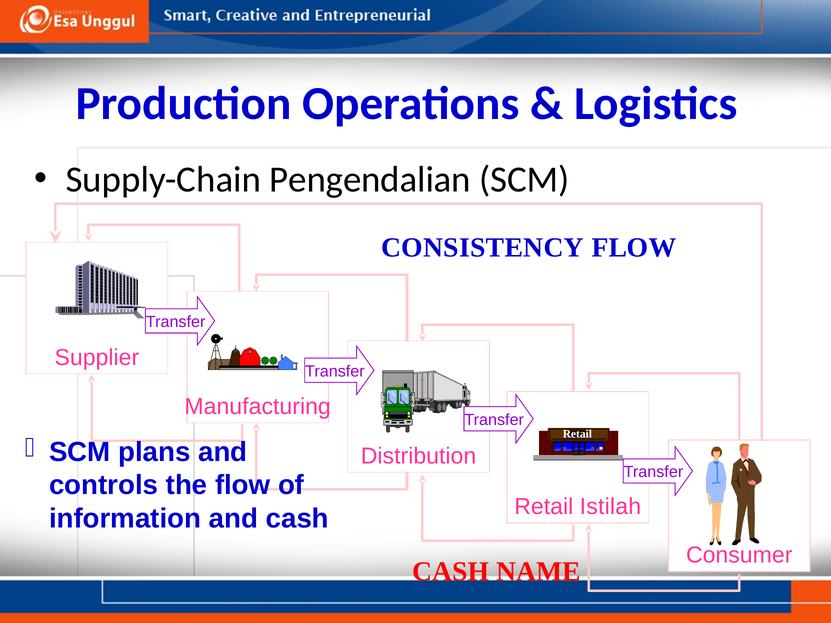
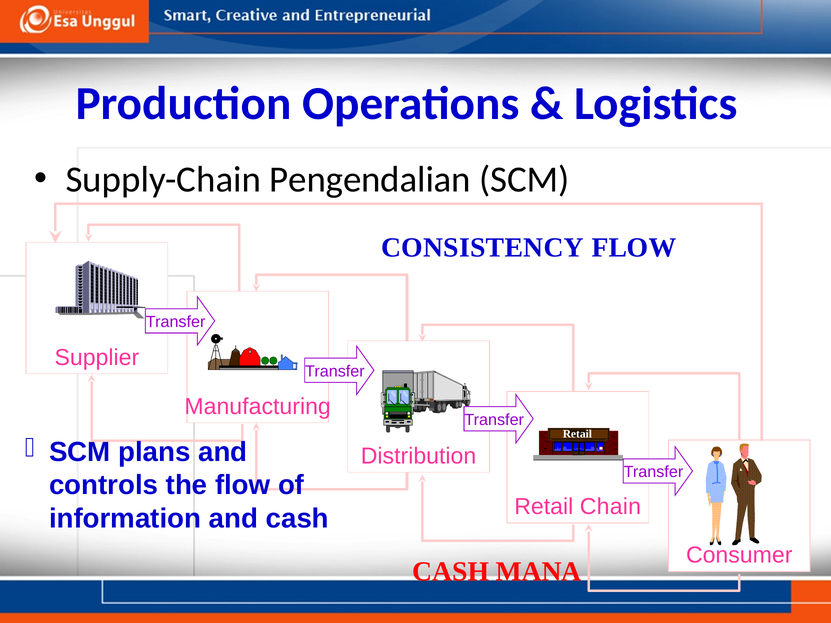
Istilah: Istilah -> Chain
NAME: NAME -> MANA
